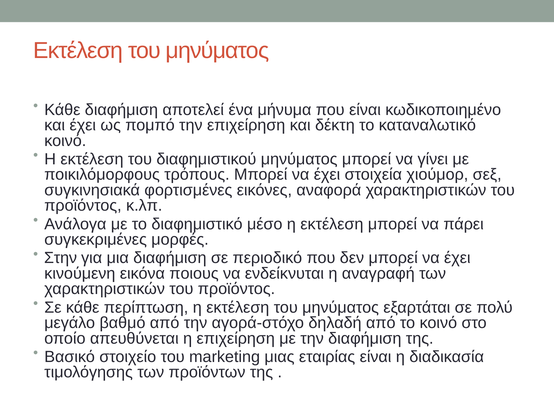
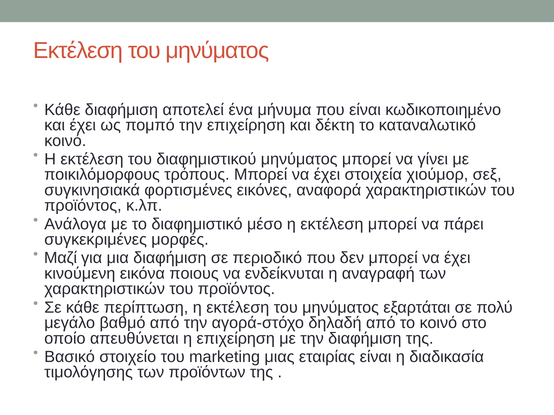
Στην: Στην -> Μαζί
